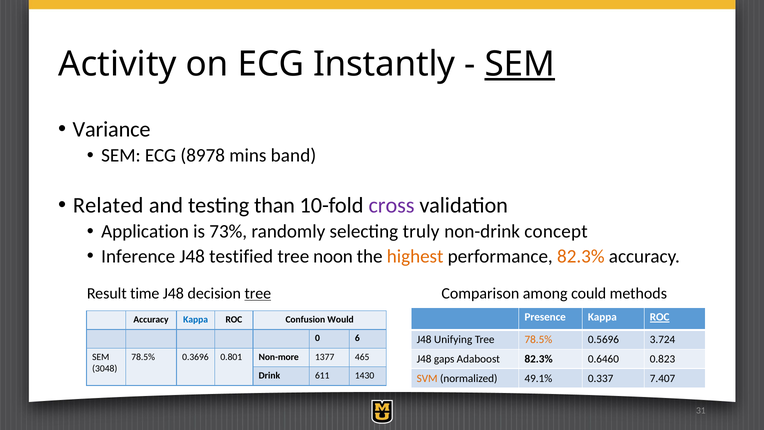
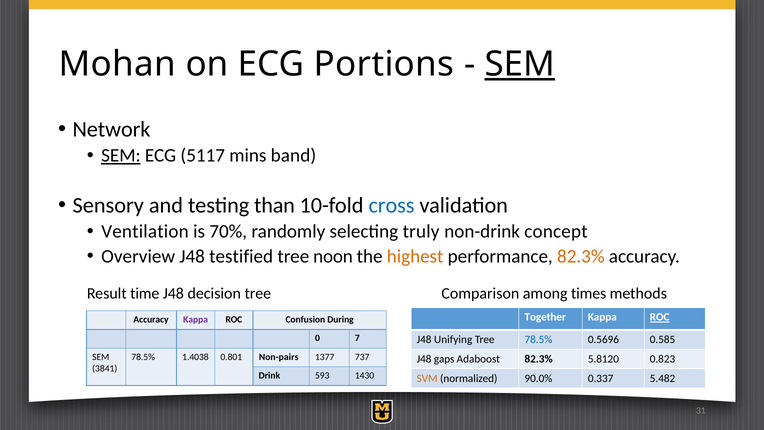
Activity: Activity -> Mohan
Instantly: Instantly -> Portions
Variance: Variance -> Network
SEM at (121, 155) underline: none -> present
8978: 8978 -> 5117
Related: Related -> Sensory
cross colour: purple -> blue
Application: Application -> Ventilation
73%: 73% -> 70%
Inference: Inference -> Overview
tree at (258, 293) underline: present -> none
could: could -> times
Presence: Presence -> Together
Kappa at (196, 319) colour: blue -> purple
Would: Would -> During
6: 6 -> 7
78.5% at (538, 340) colour: orange -> blue
3.724: 3.724 -> 0.585
0.3696: 0.3696 -> 1.4038
Non-more: Non-more -> Non-pairs
465: 465 -> 737
0.6460: 0.6460 -> 5.8120
3048: 3048 -> 3841
611: 611 -> 593
49.1%: 49.1% -> 90.0%
7.407: 7.407 -> 5.482
